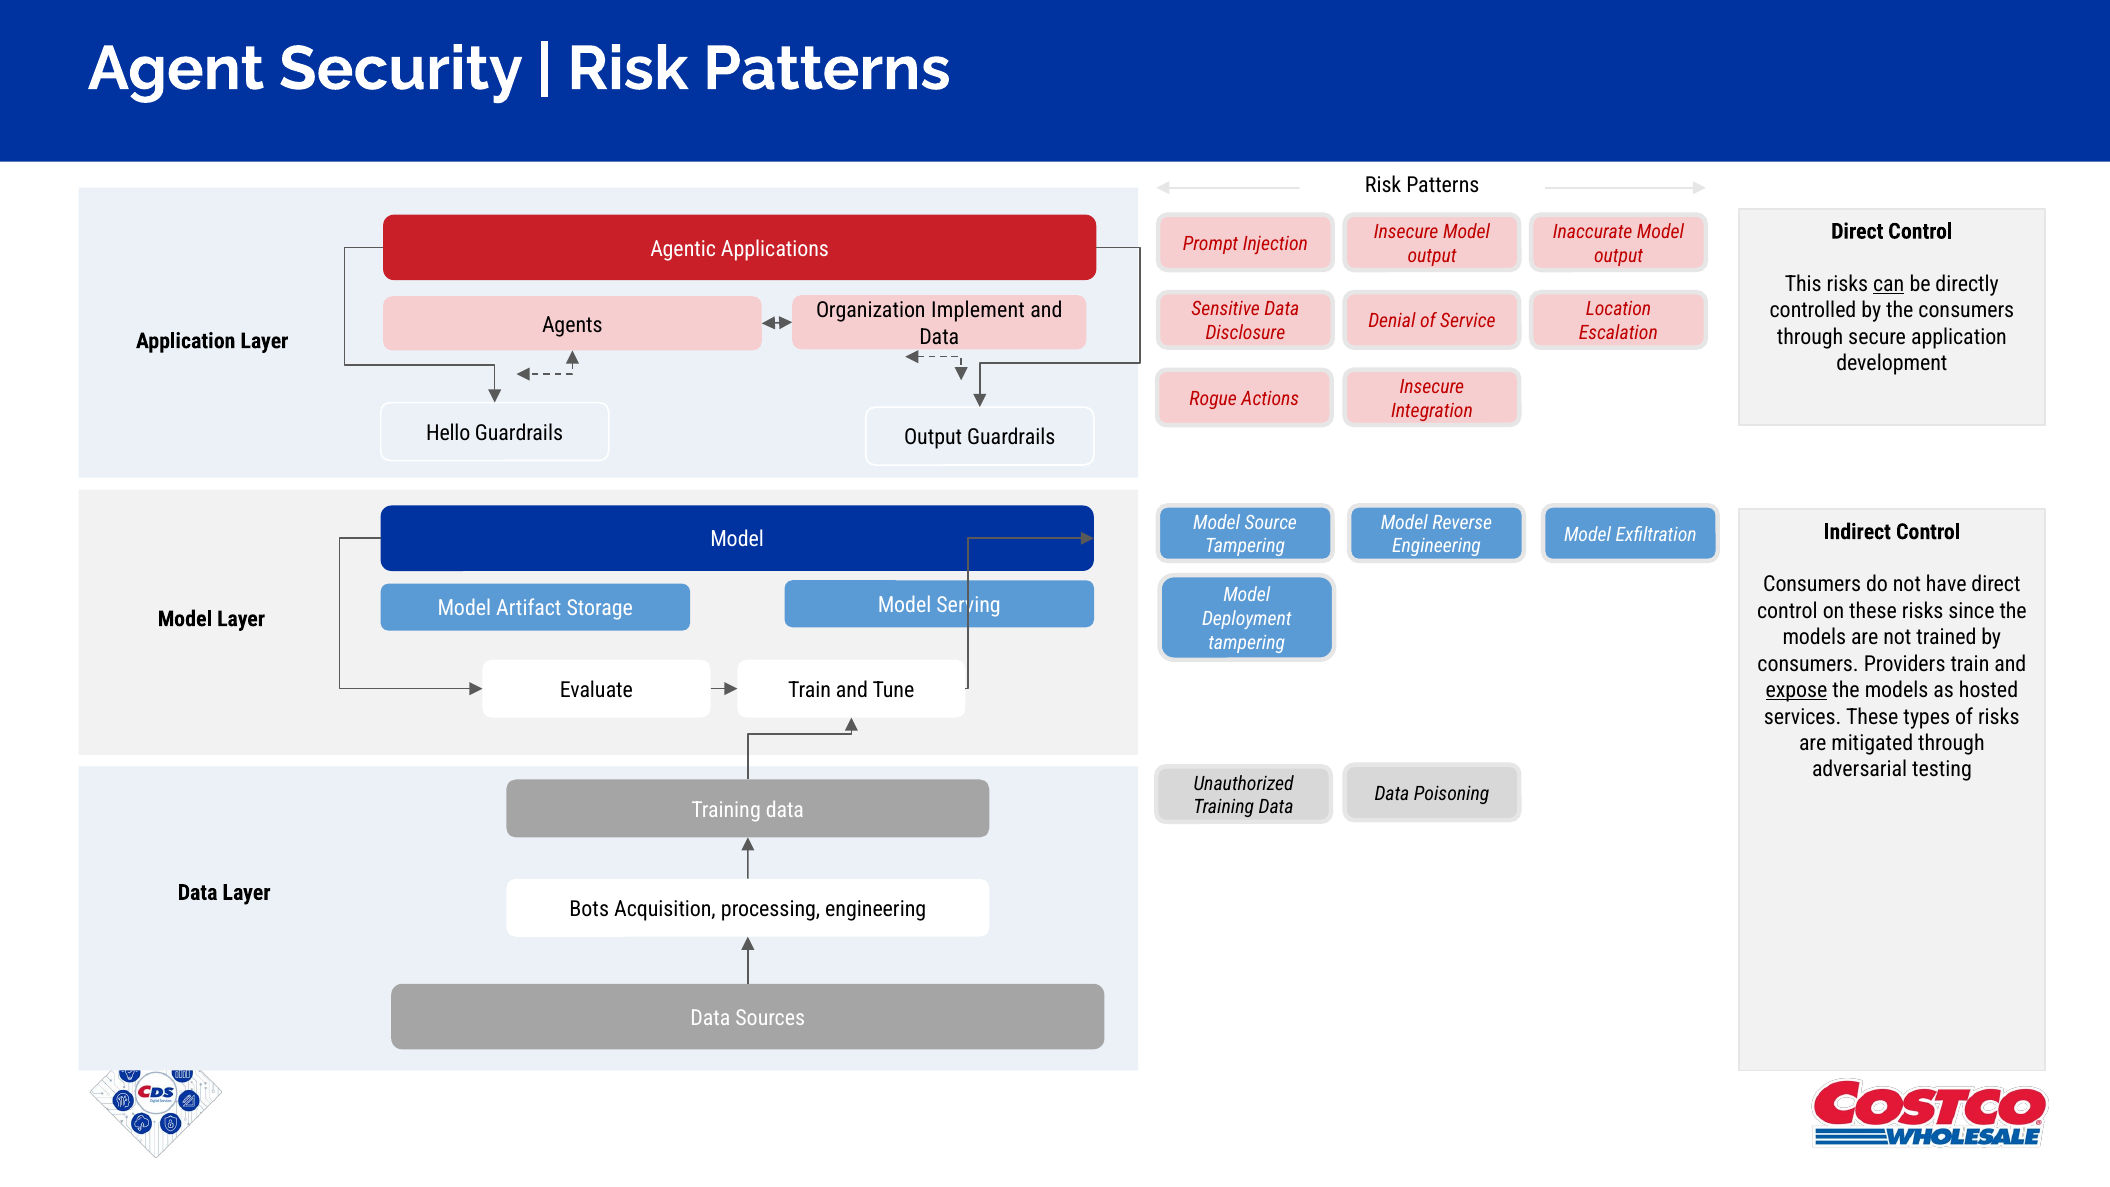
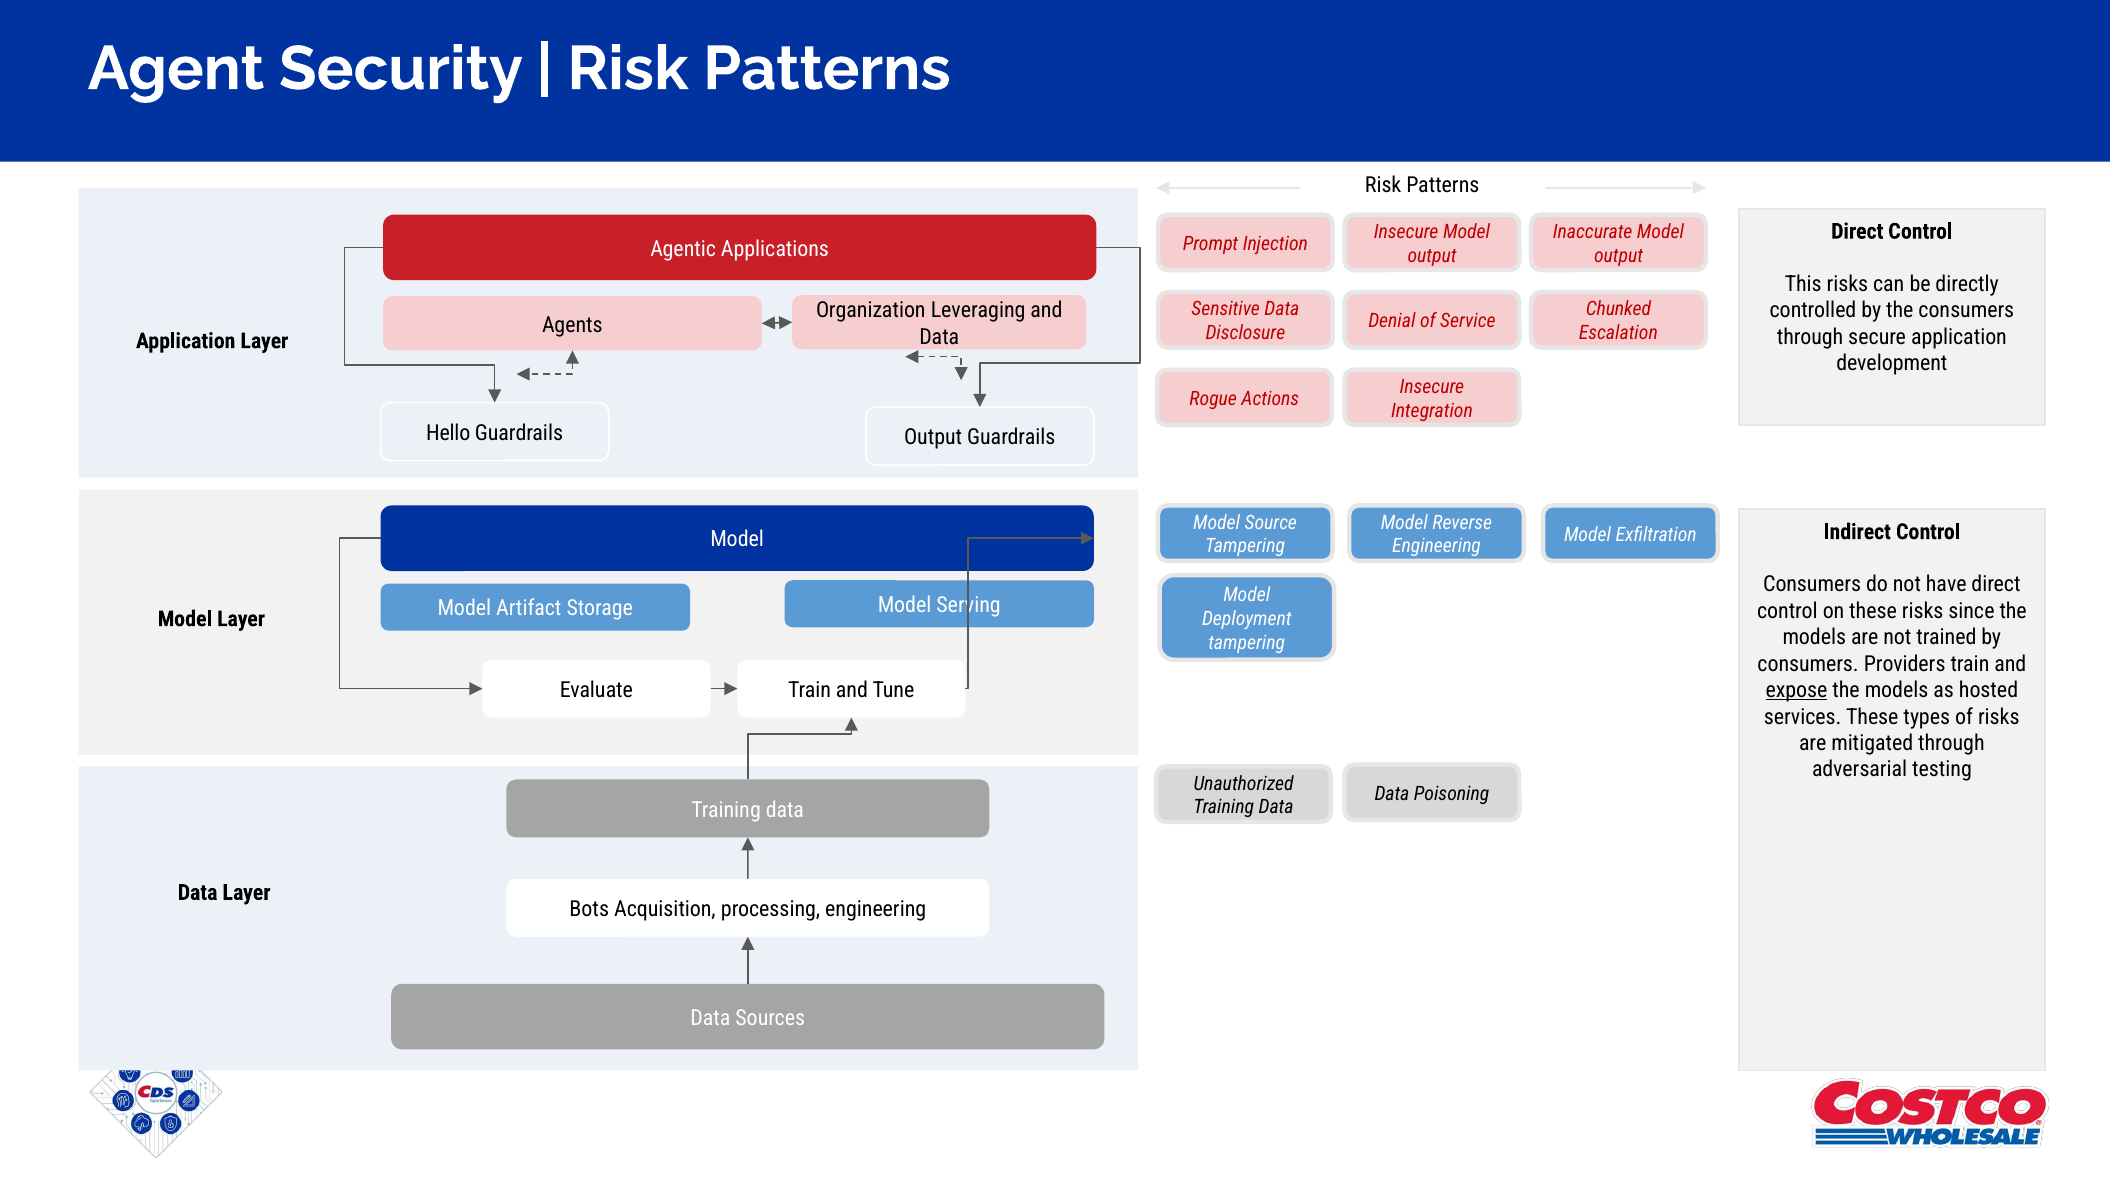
can underline: present -> none
Location: Location -> Chunked
Implement: Implement -> Leveraging
